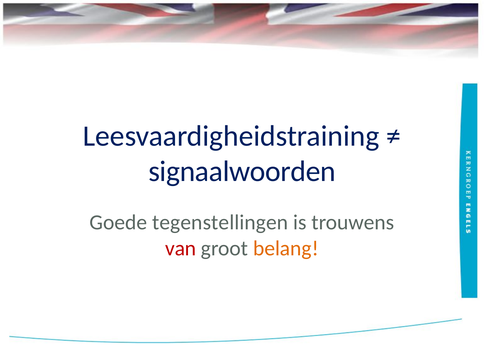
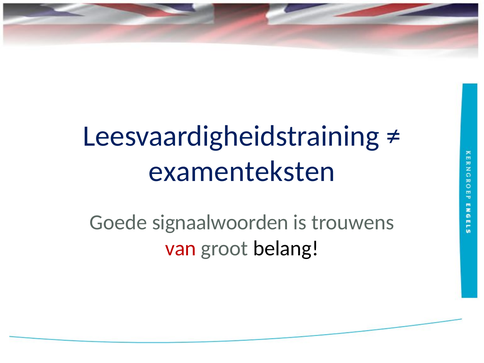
signaalwoorden: signaalwoorden -> examenteksten
tegenstellingen: tegenstellingen -> signaalwoorden
belang colour: orange -> black
